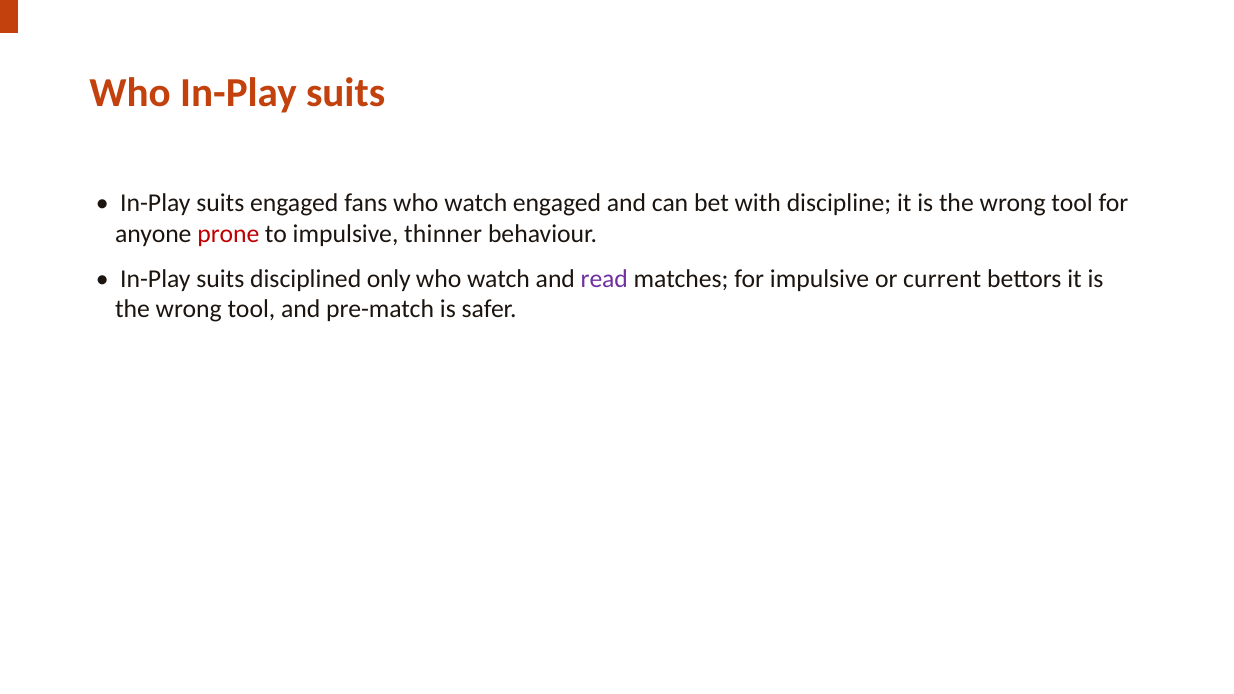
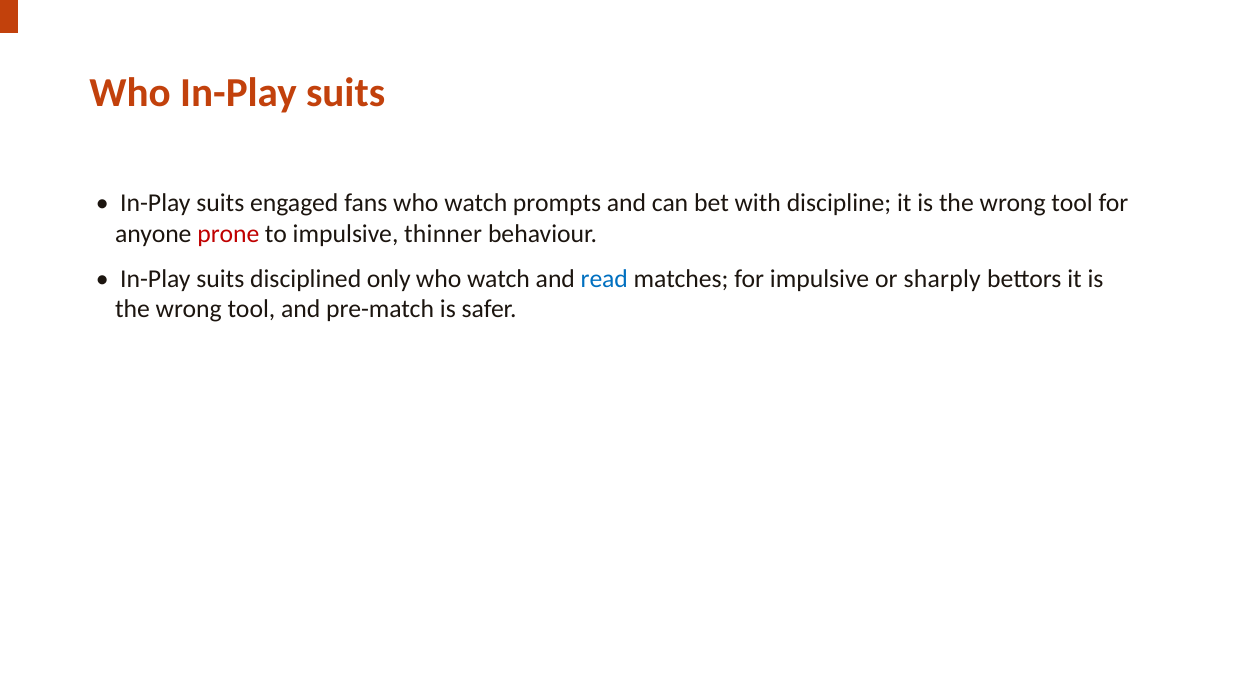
watch engaged: engaged -> prompts
read colour: purple -> blue
current: current -> sharply
